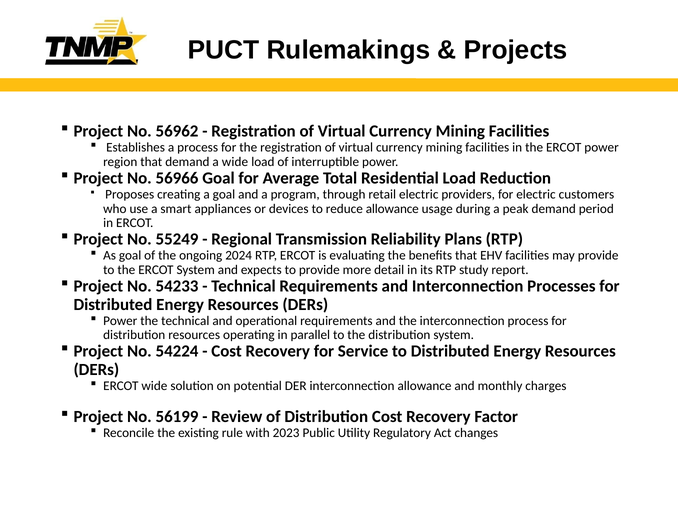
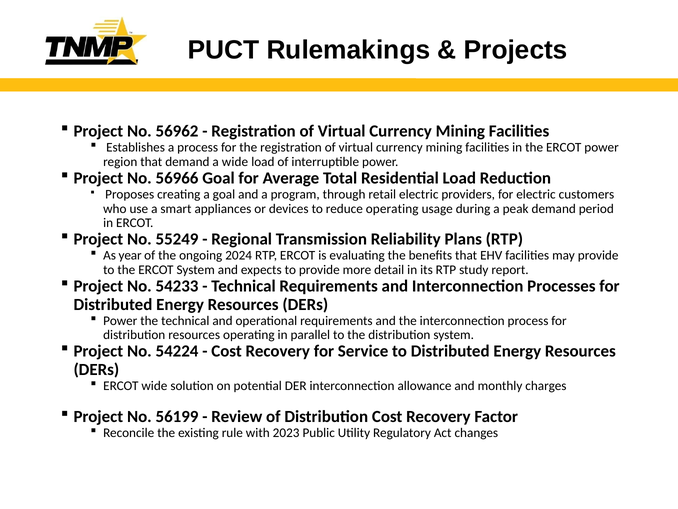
reduce allowance: allowance -> operating
As goal: goal -> year
